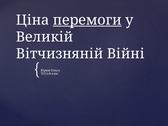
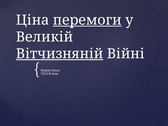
Вітчизняній underline: none -> present
